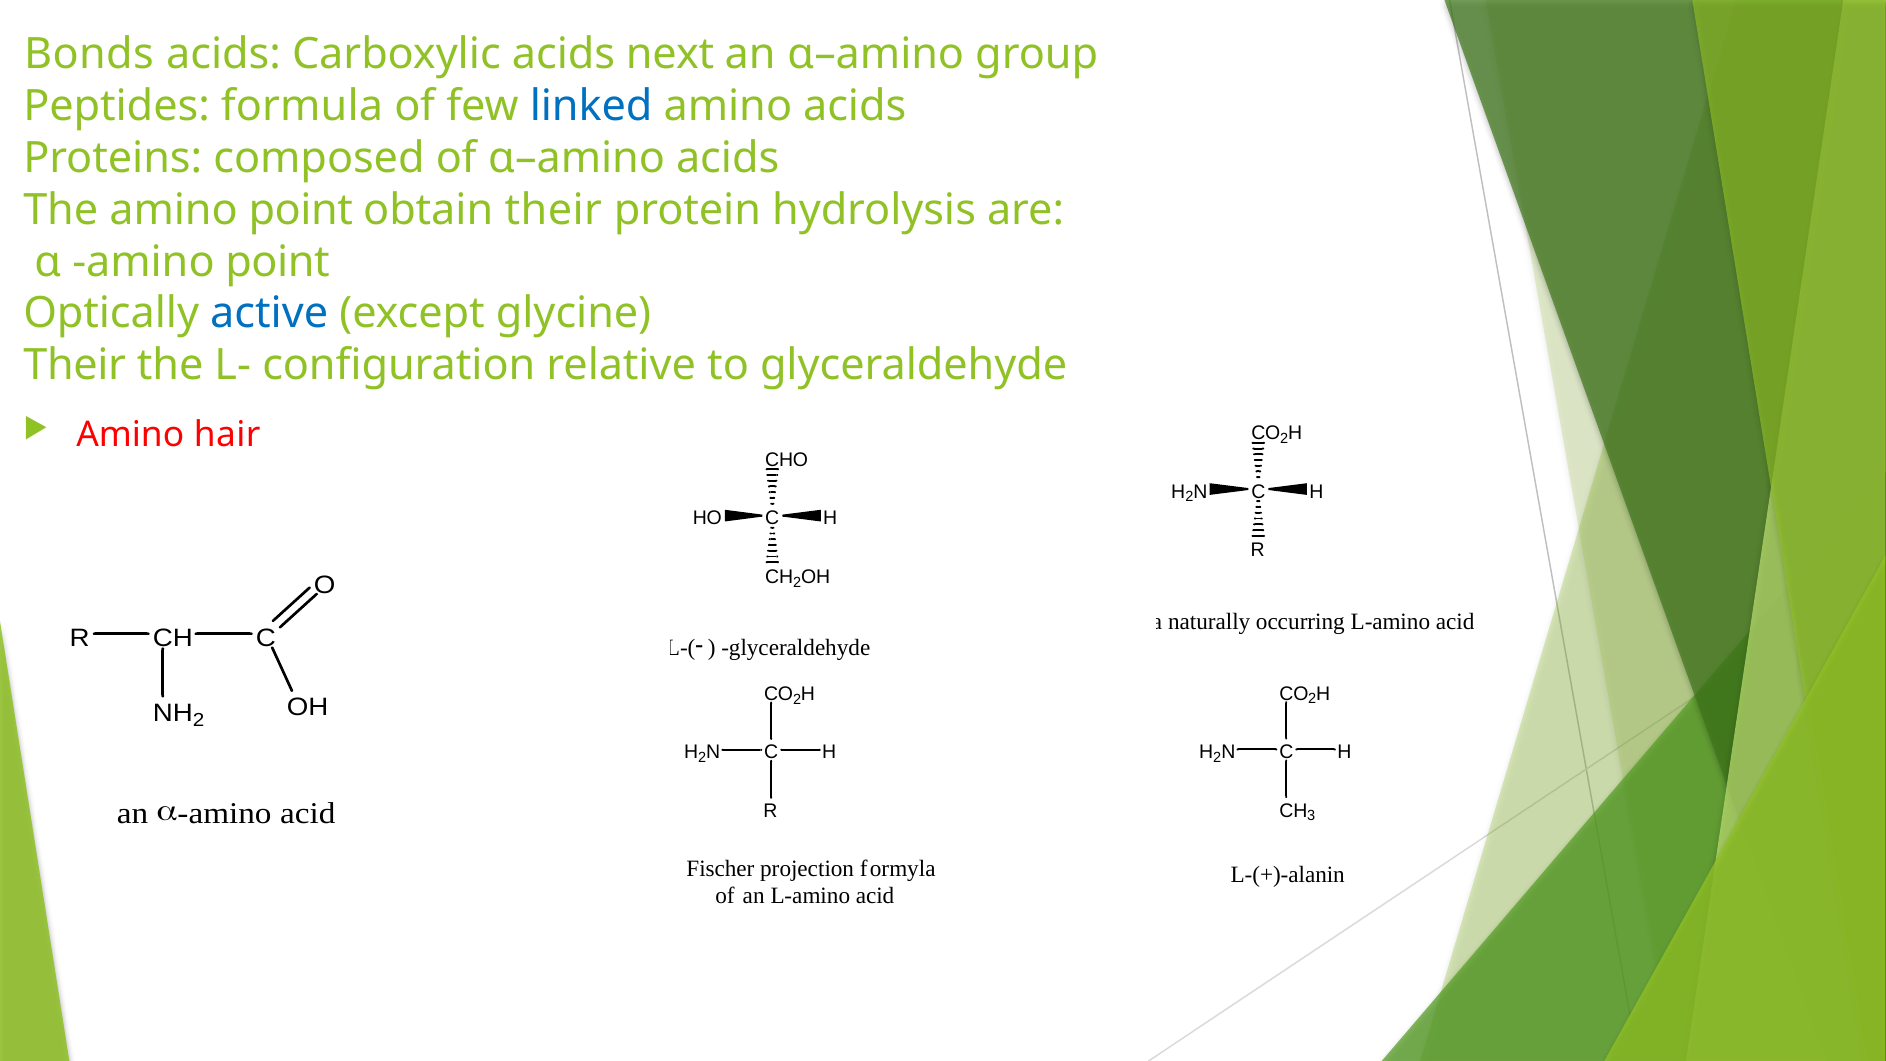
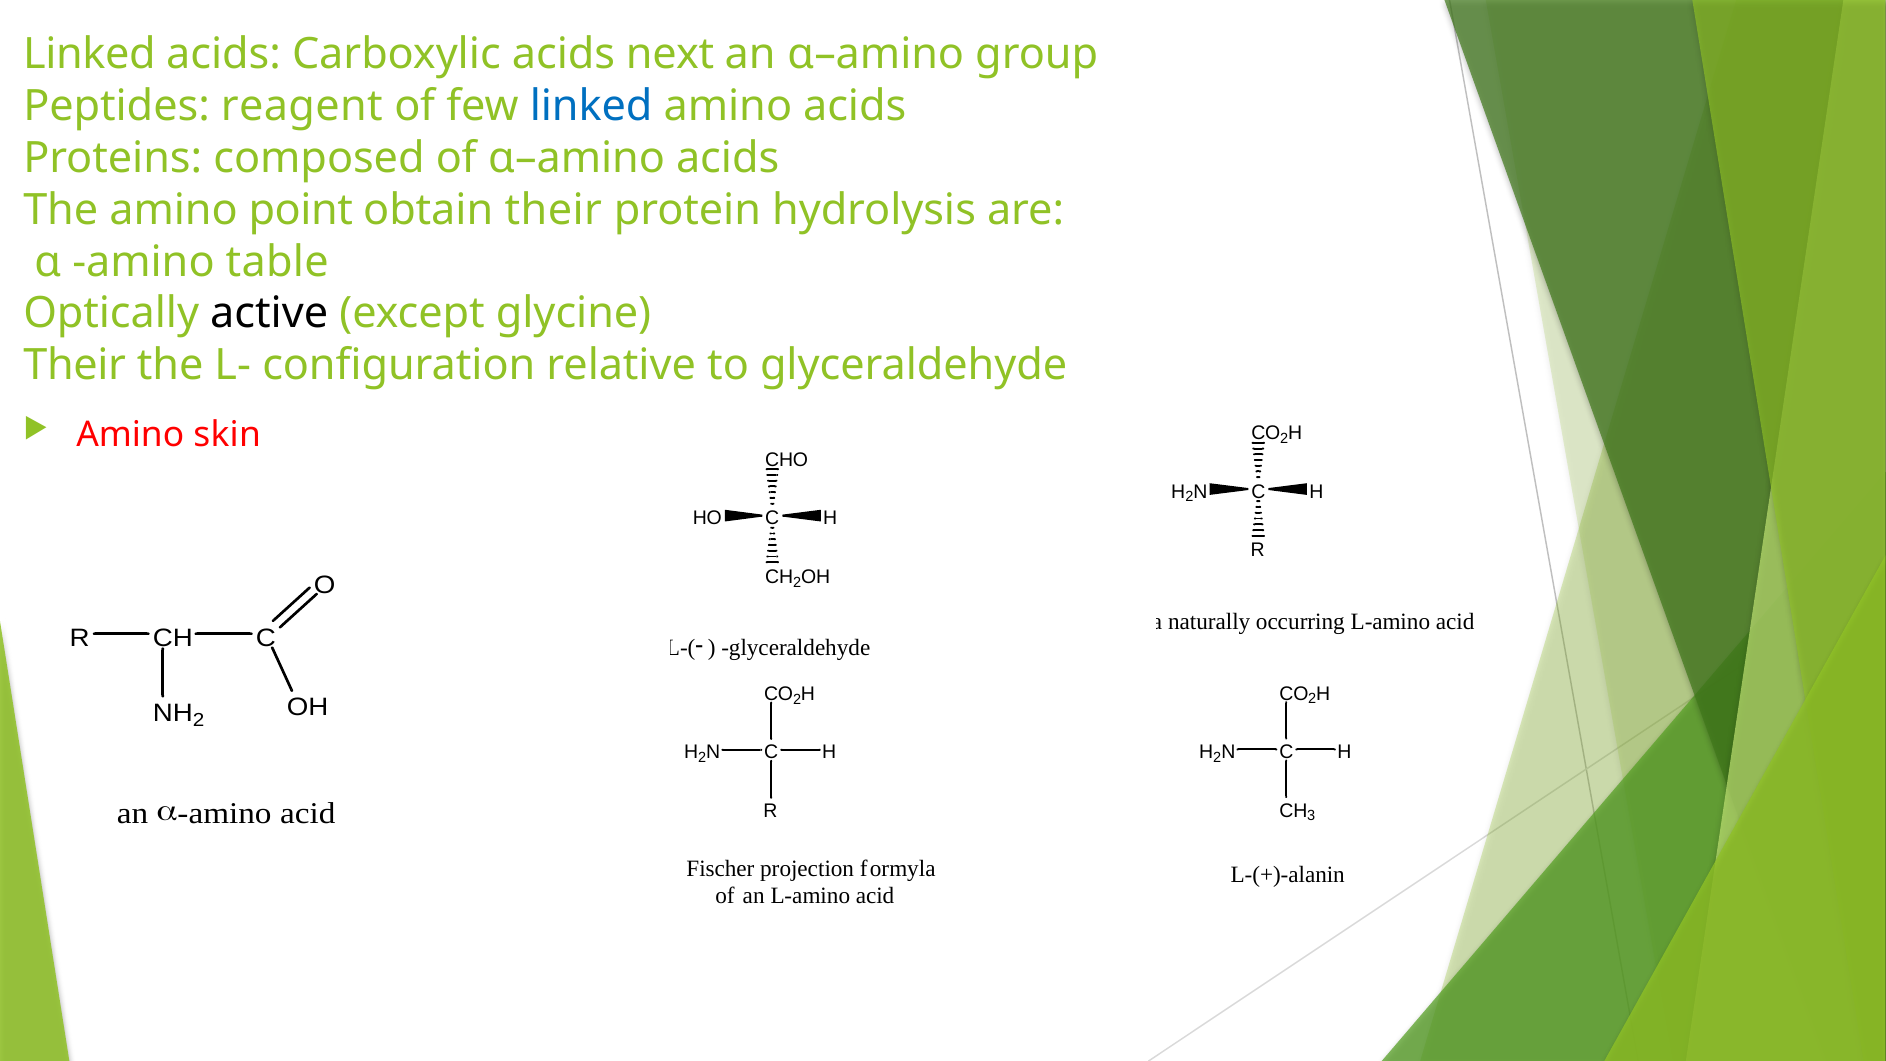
Bonds at (89, 54): Bonds -> Linked
formula: formula -> reagent
α amino point: point -> table
active colour: blue -> black
hair: hair -> skin
